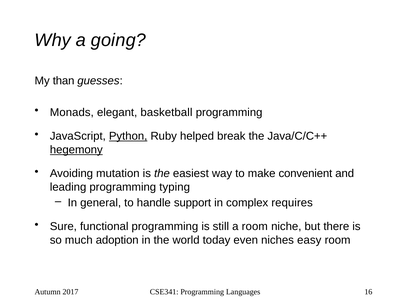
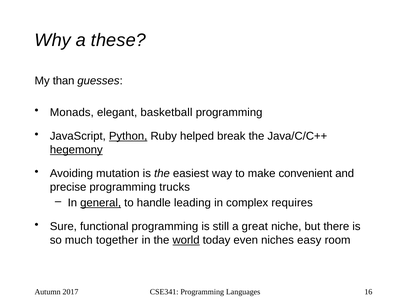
going: going -> these
leading: leading -> precise
typing: typing -> trucks
general underline: none -> present
support: support -> leading
a room: room -> great
adoption: adoption -> together
world underline: none -> present
